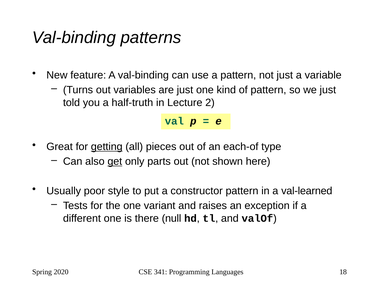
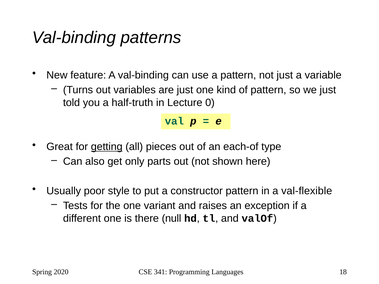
2: 2 -> 0
get underline: present -> none
val-learned: val-learned -> val-flexible
